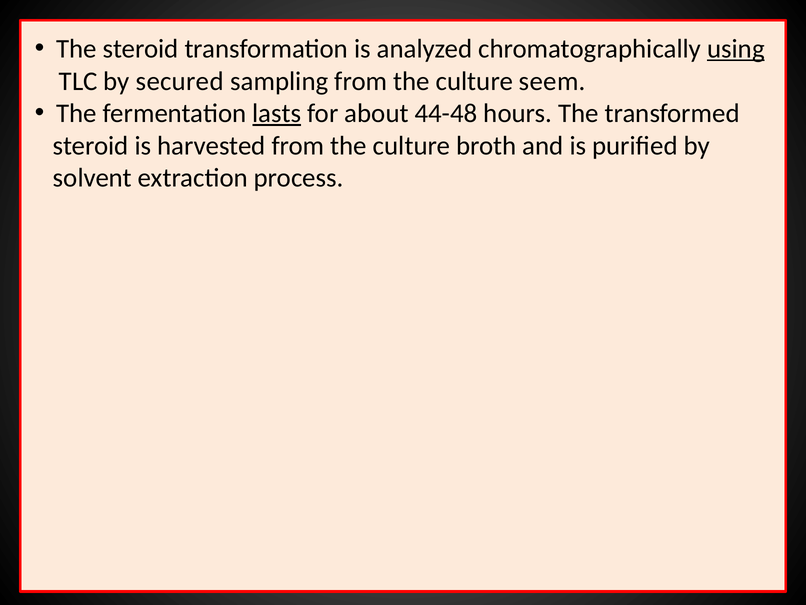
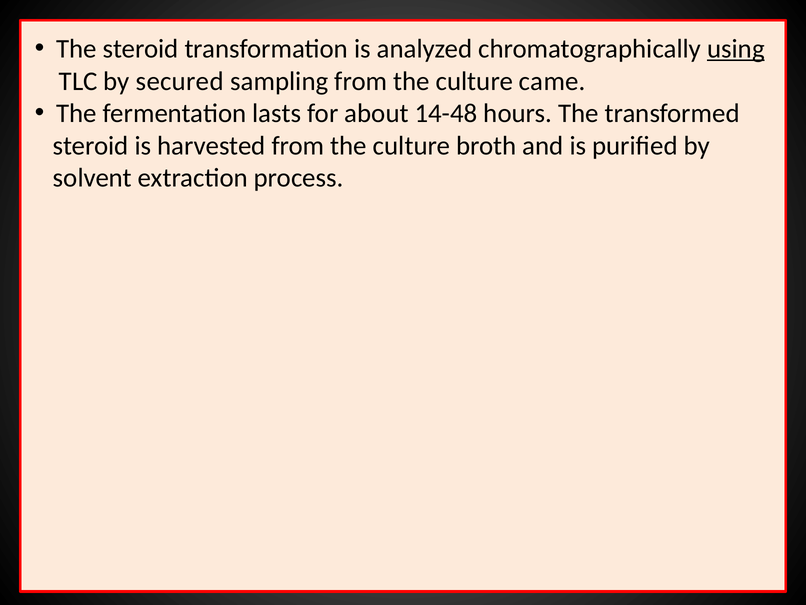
seem: seem -> came
lasts underline: present -> none
44-48: 44-48 -> 14-48
